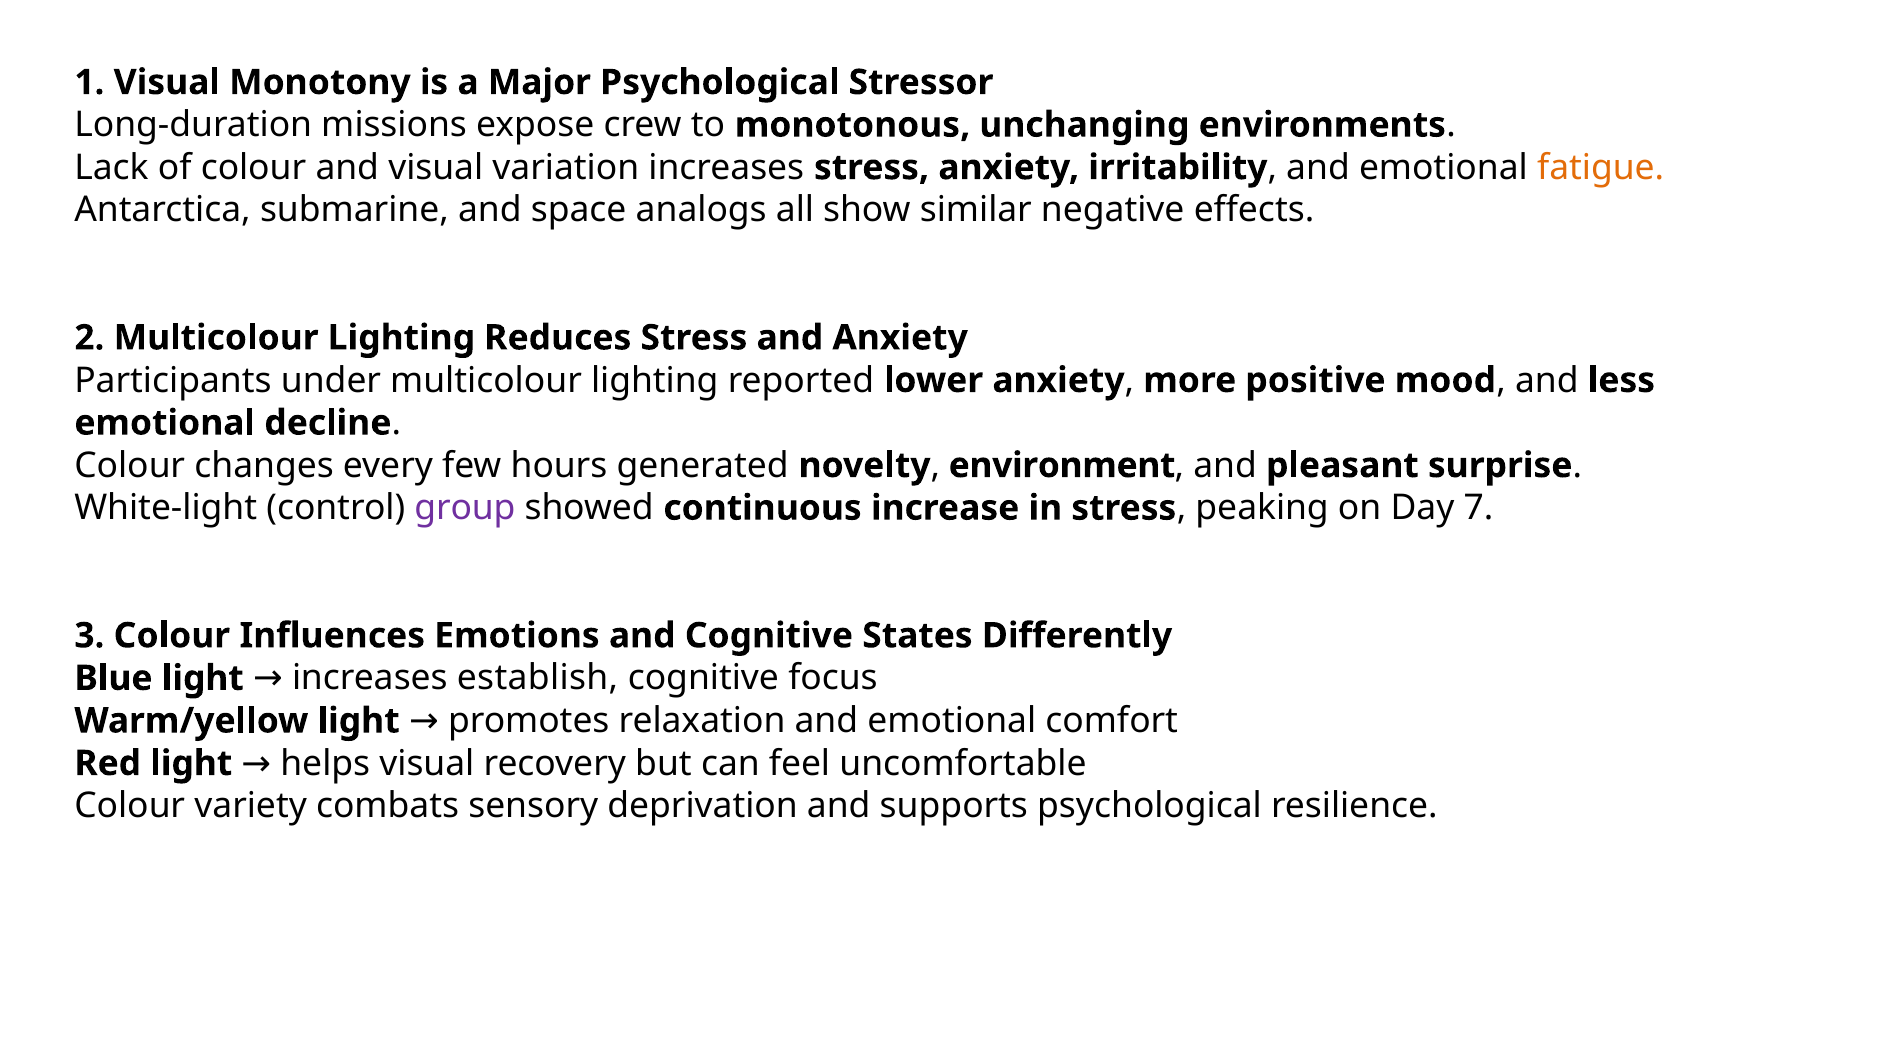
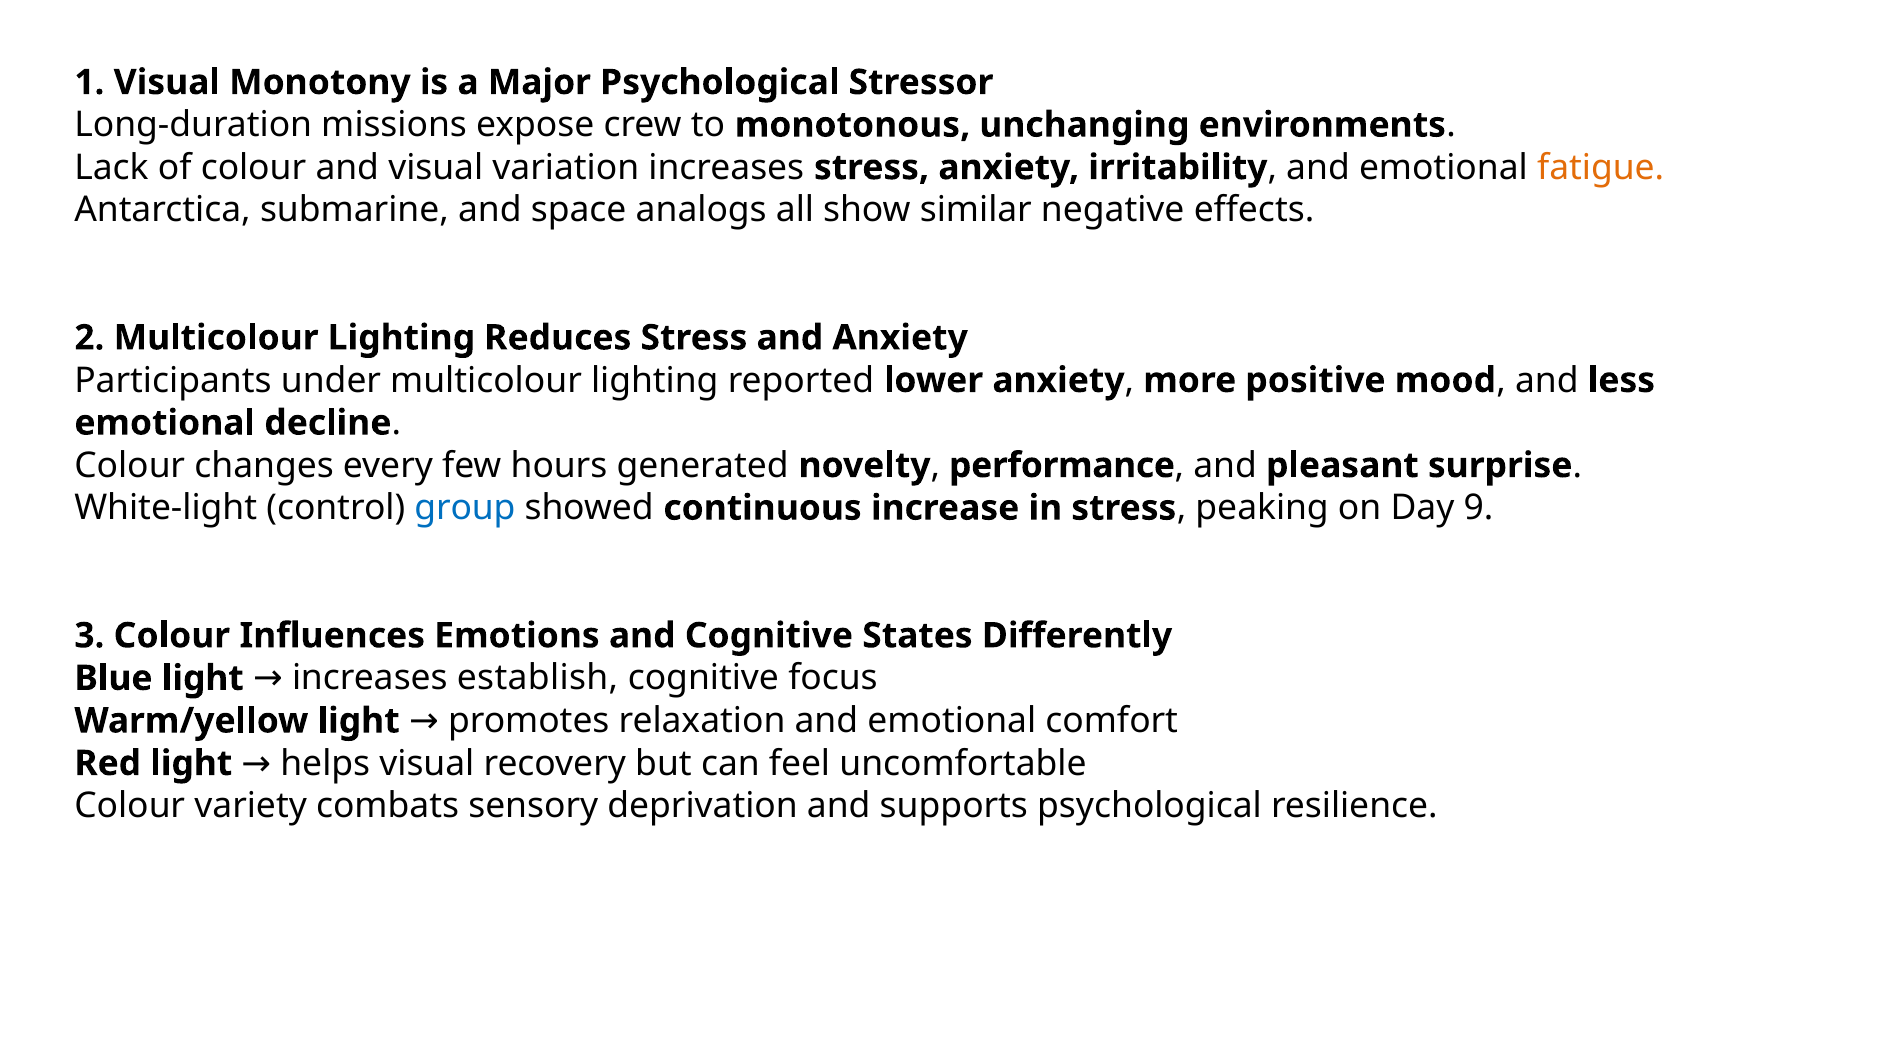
environment: environment -> performance
group colour: purple -> blue
7: 7 -> 9
